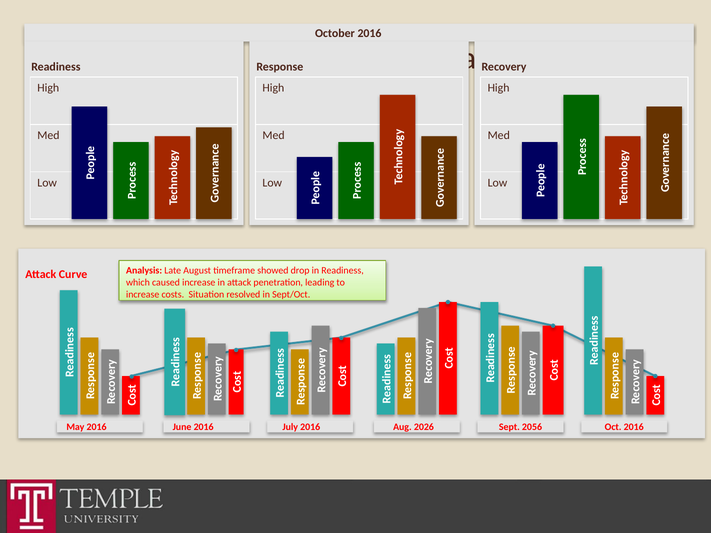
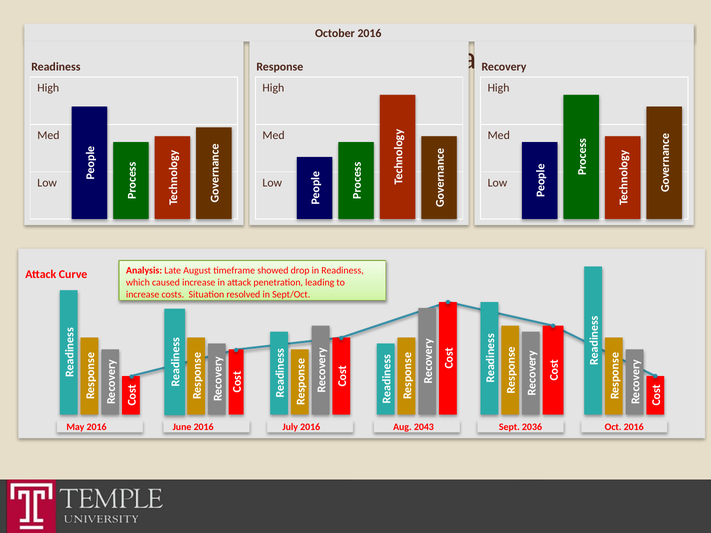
2026: 2026 -> 2043
2056: 2056 -> 2036
